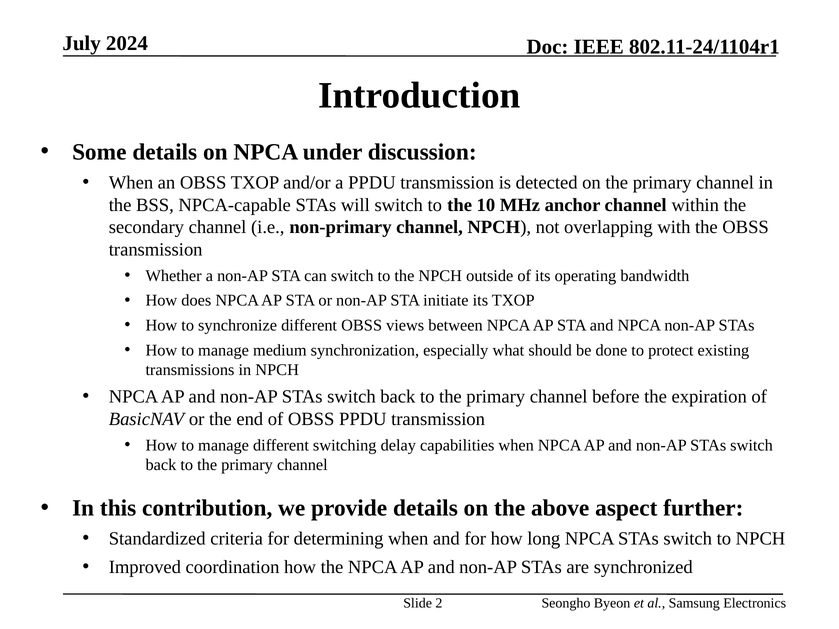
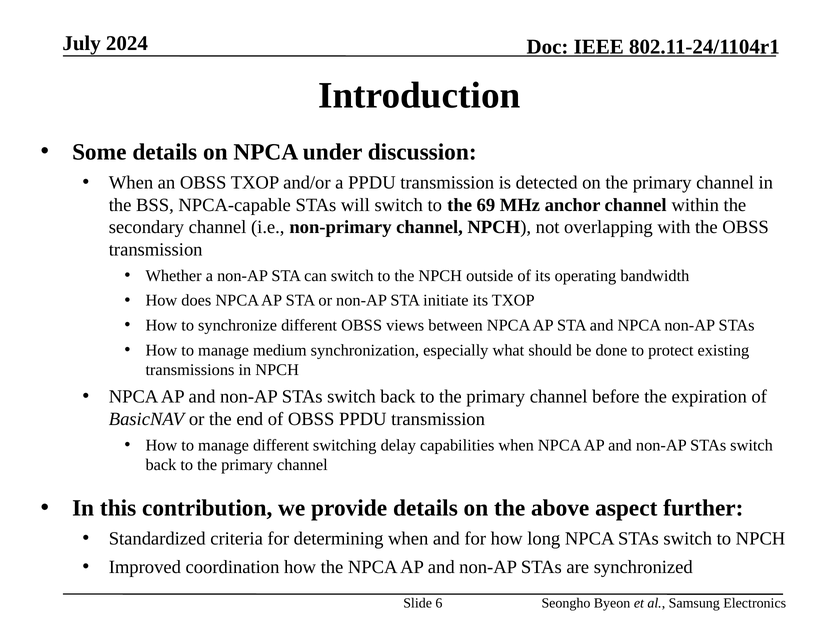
10: 10 -> 69
2: 2 -> 6
